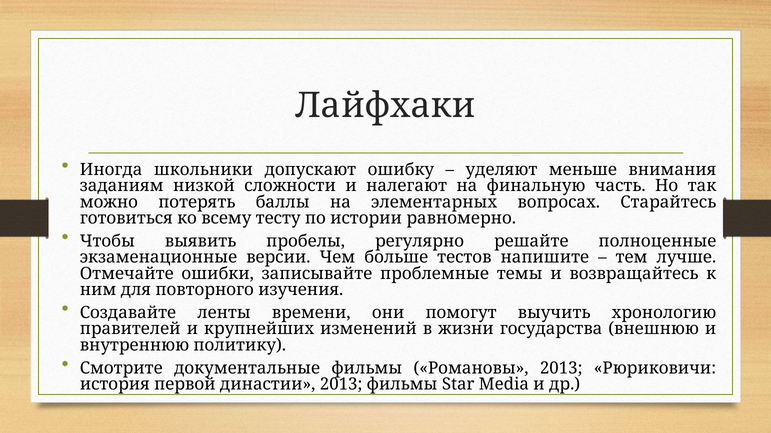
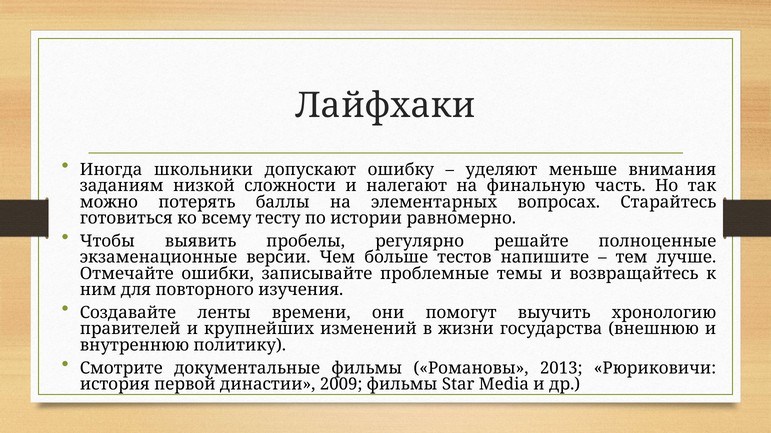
династии 2013: 2013 -> 2009
